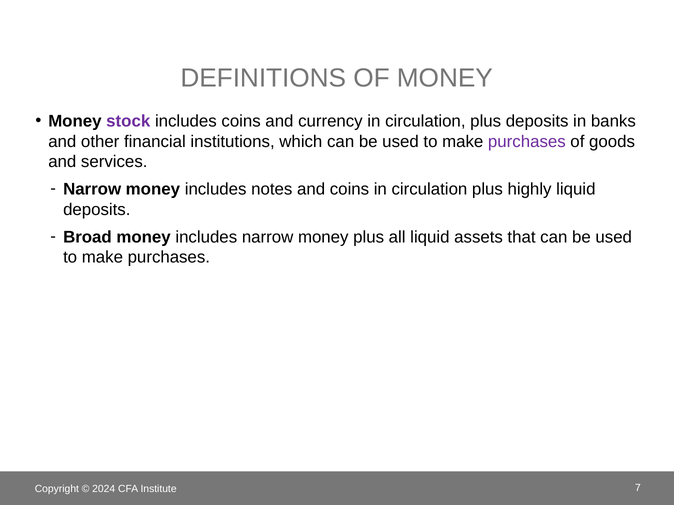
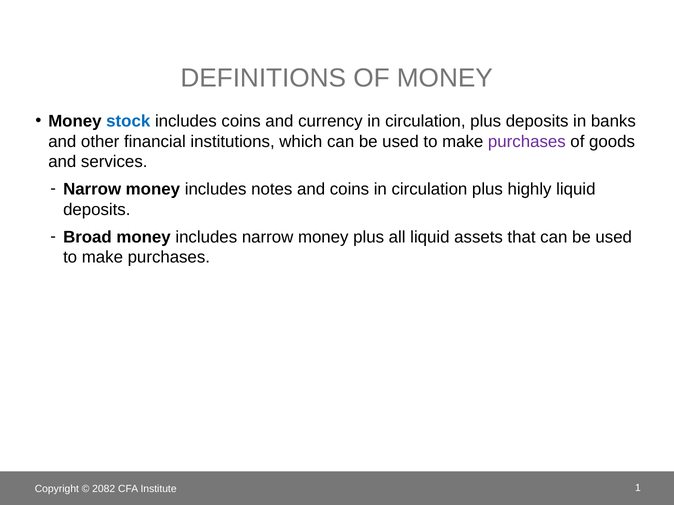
stock colour: purple -> blue
2024: 2024 -> 2082
7: 7 -> 1
